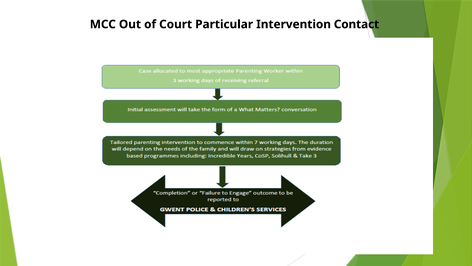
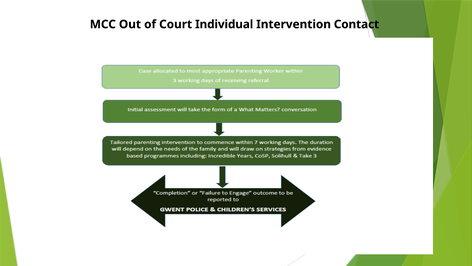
Particular: Particular -> Individual
